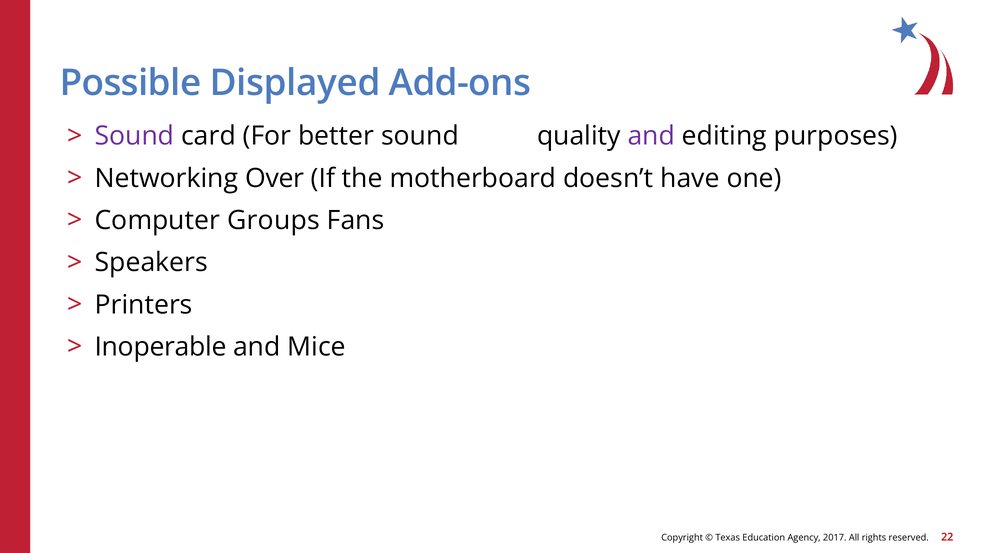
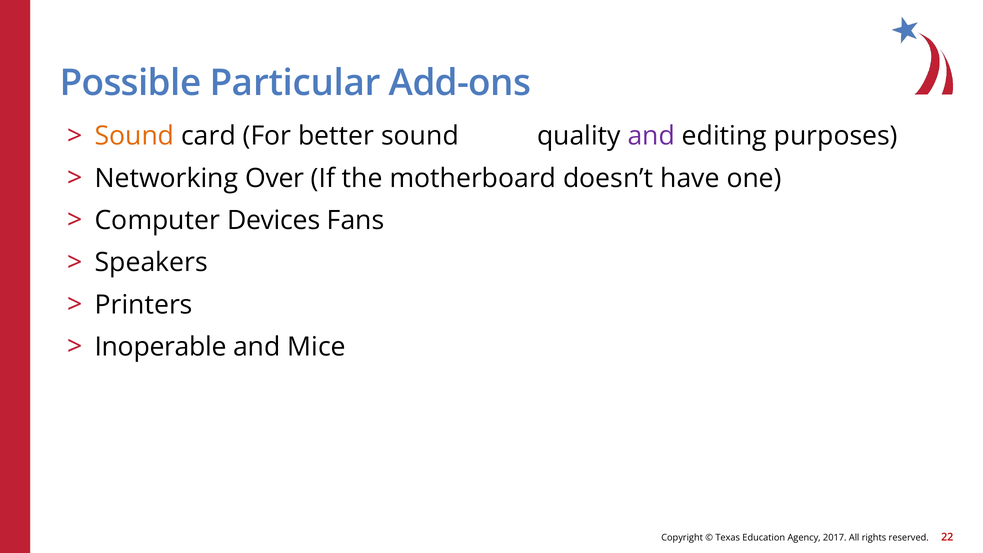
Displayed: Displayed -> Particular
Sound at (134, 136) colour: purple -> orange
Groups: Groups -> Devices
